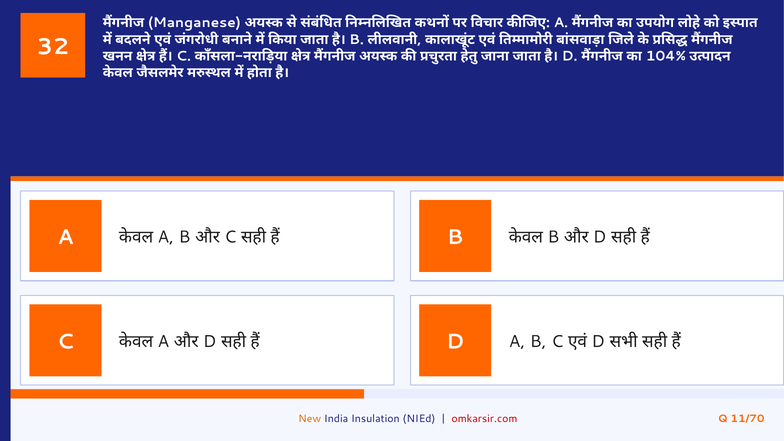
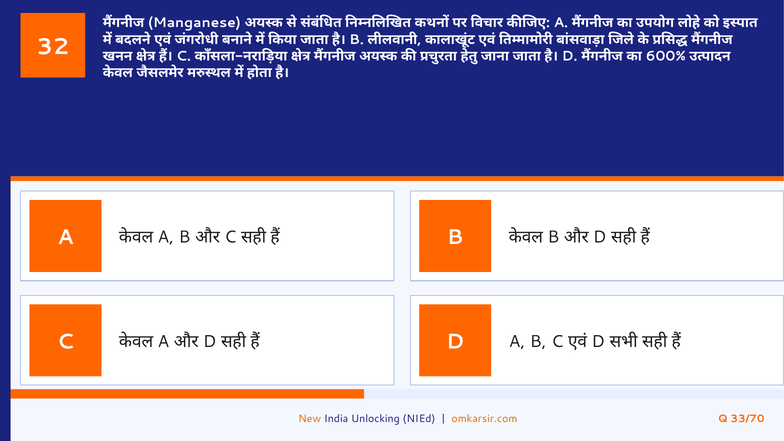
104%: 104% -> 600%
Insulation: Insulation -> Unlocking
omkarsir.com colour: red -> orange
11/70: 11/70 -> 33/70
